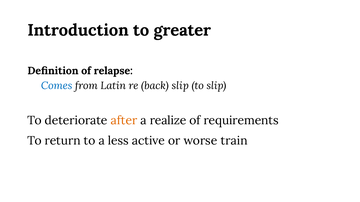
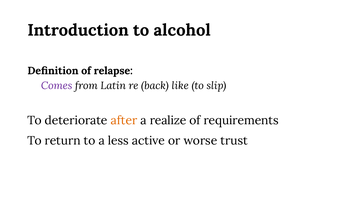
greater: greater -> alcohol
Comes colour: blue -> purple
back slip: slip -> like
train: train -> trust
